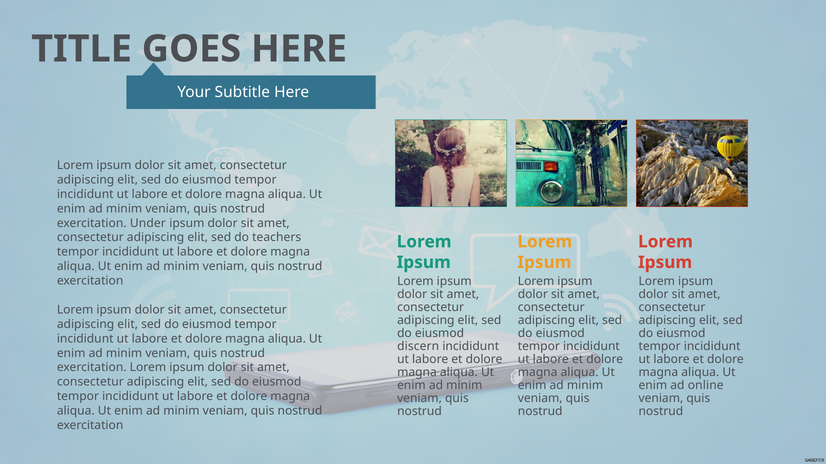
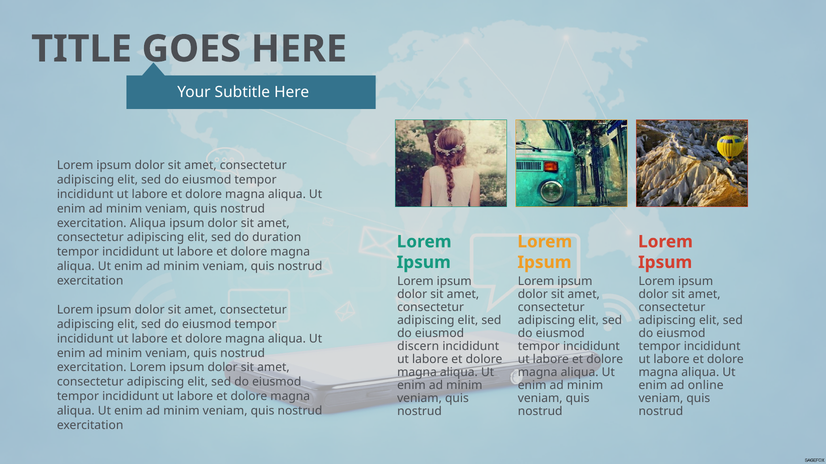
exercitation Under: Under -> Aliqua
teachers: teachers -> duration
